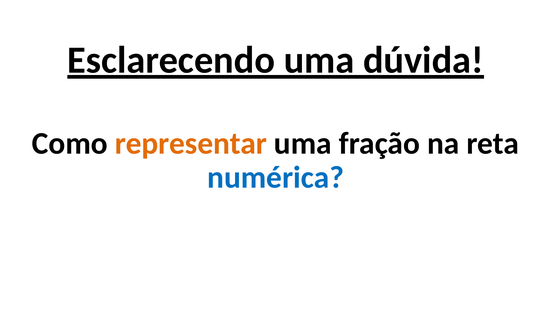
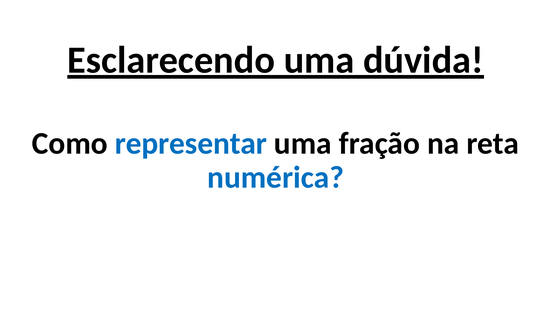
representar colour: orange -> blue
